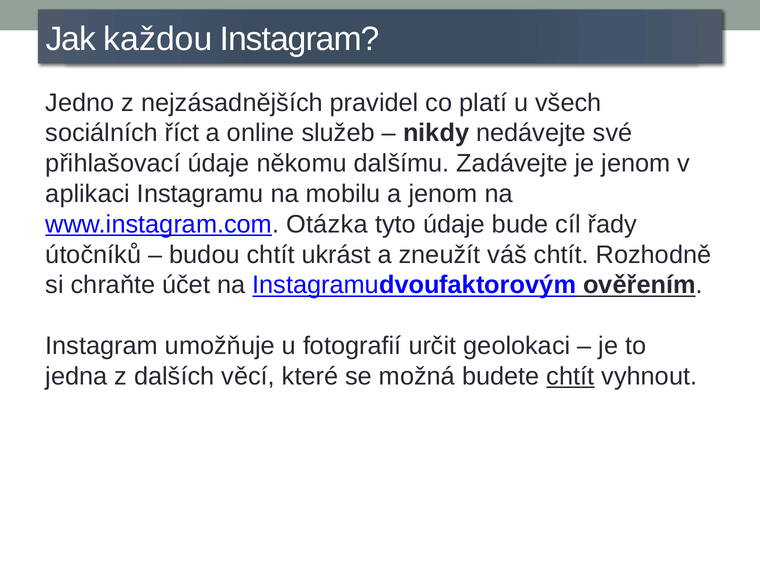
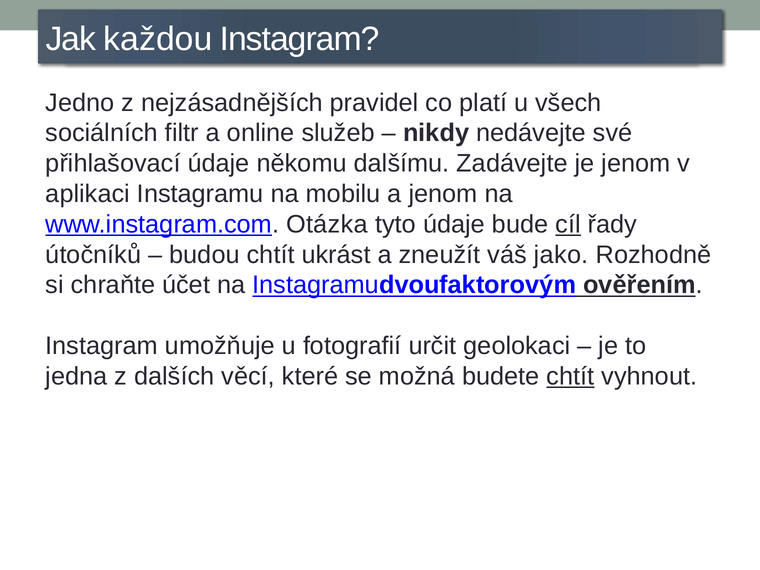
říct: říct -> filtr
cíl underline: none -> present
váš chtít: chtít -> jako
